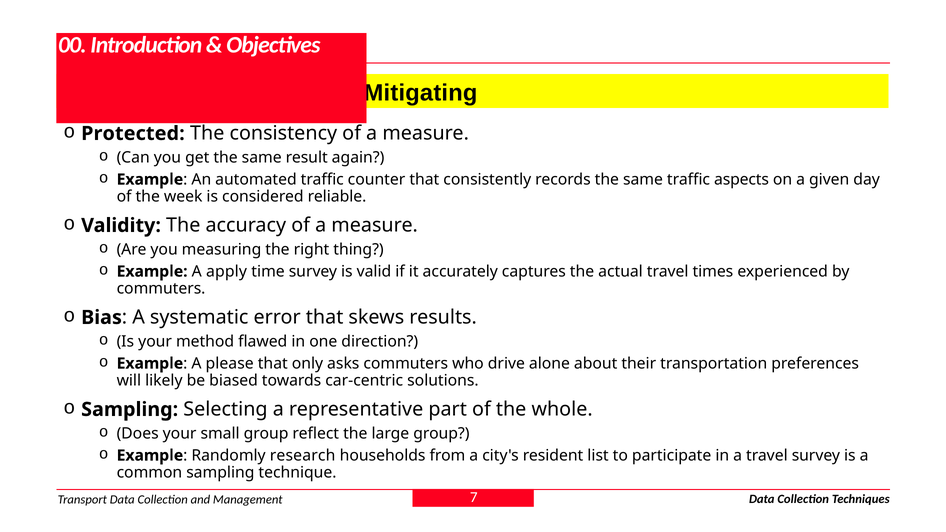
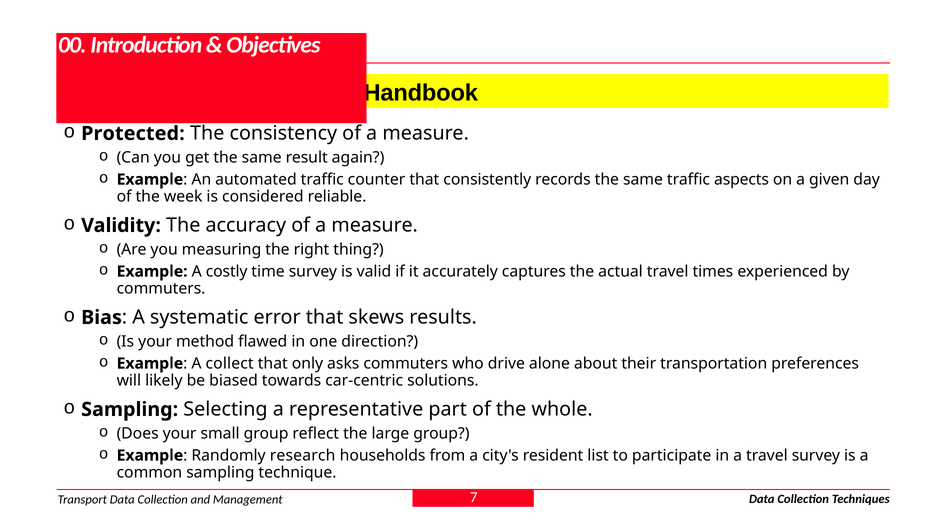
Mitigating: Mitigating -> Handbook
apply: apply -> costly
please: please -> collect
